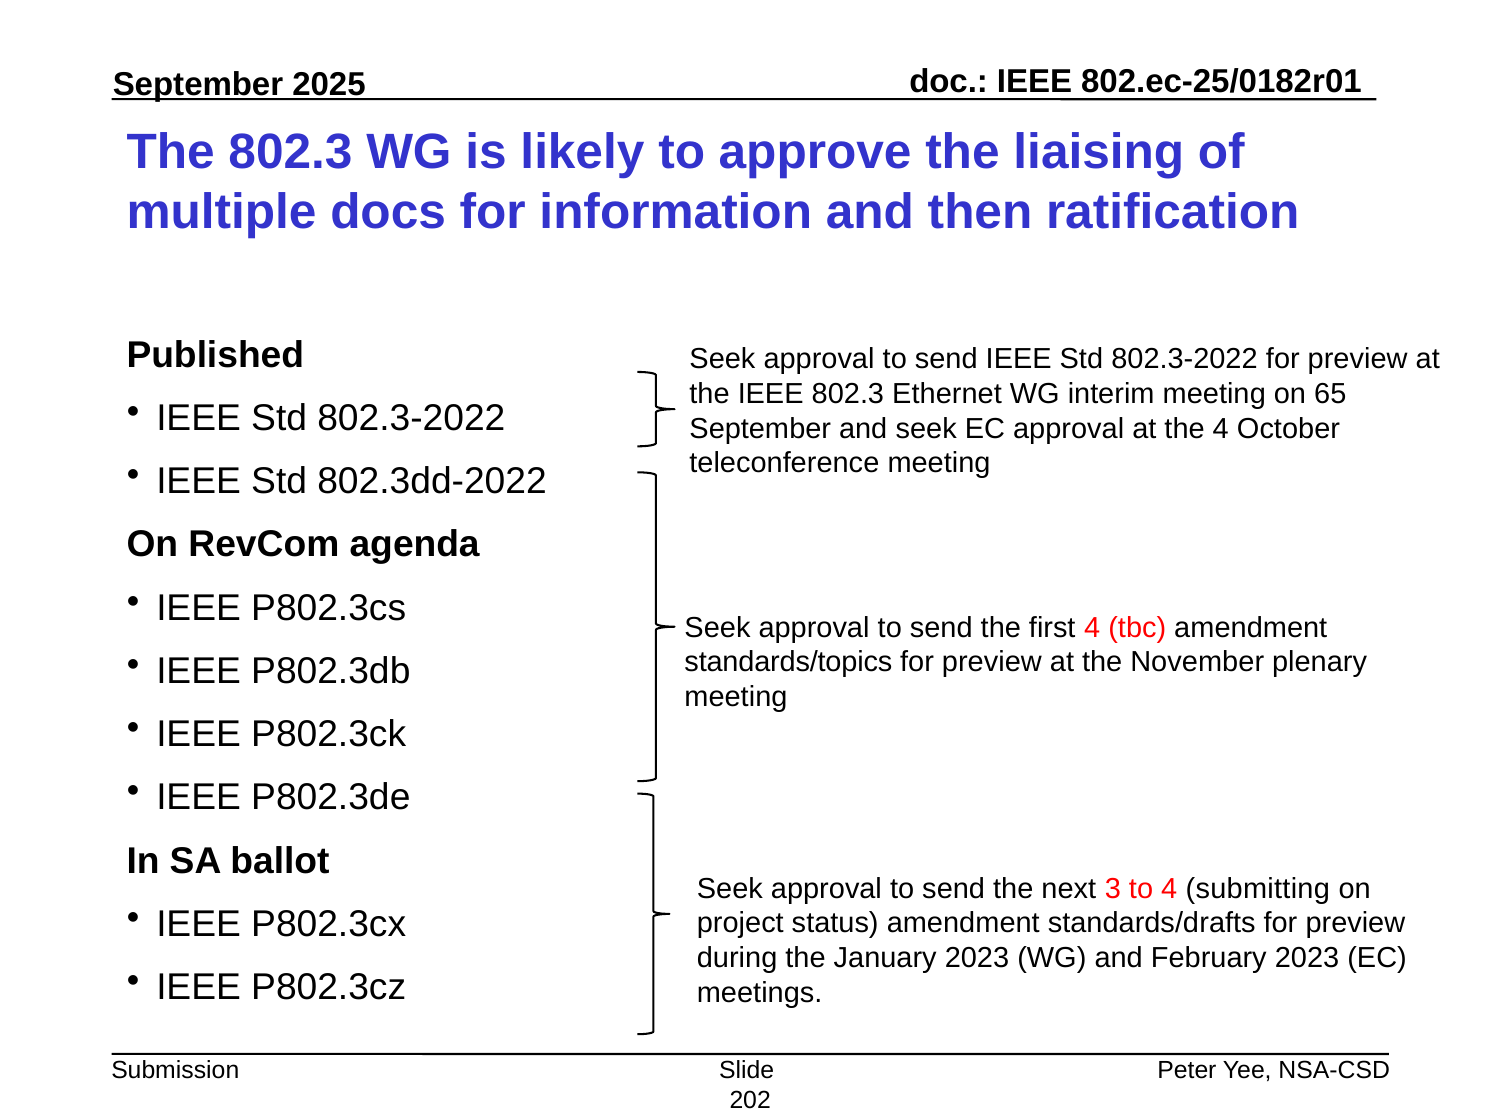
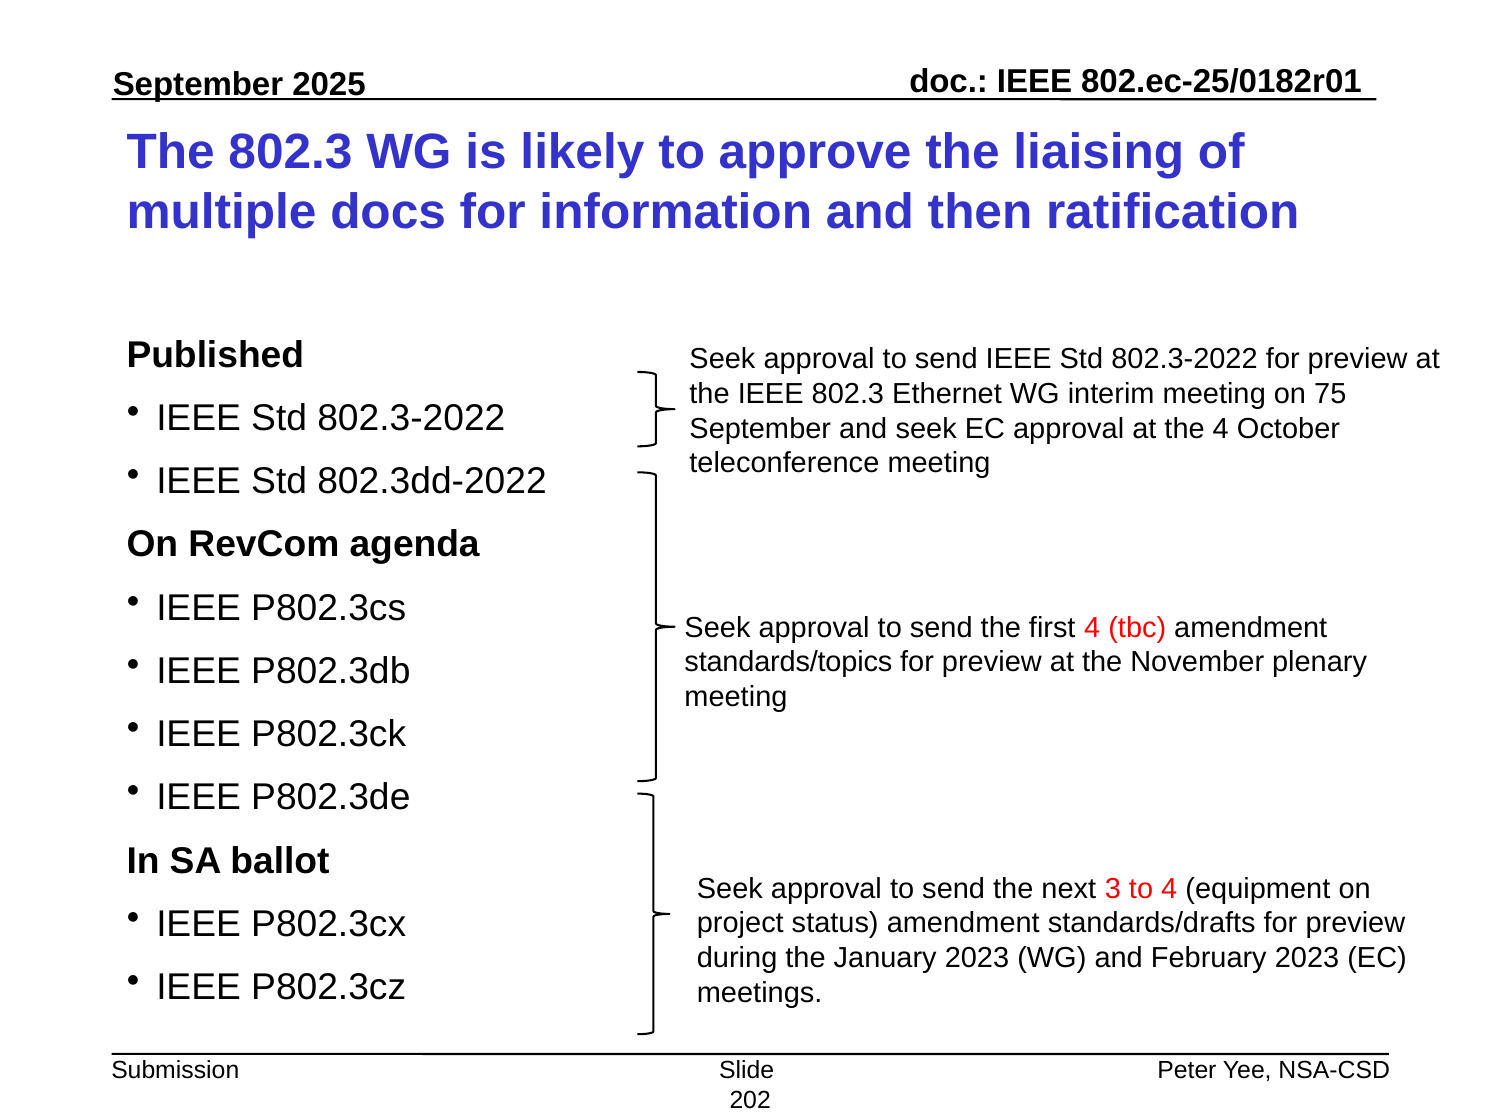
65: 65 -> 75
submitting: submitting -> equipment
